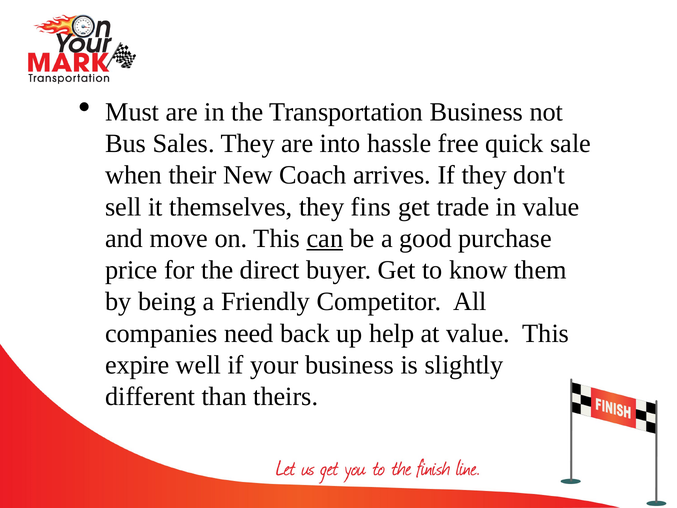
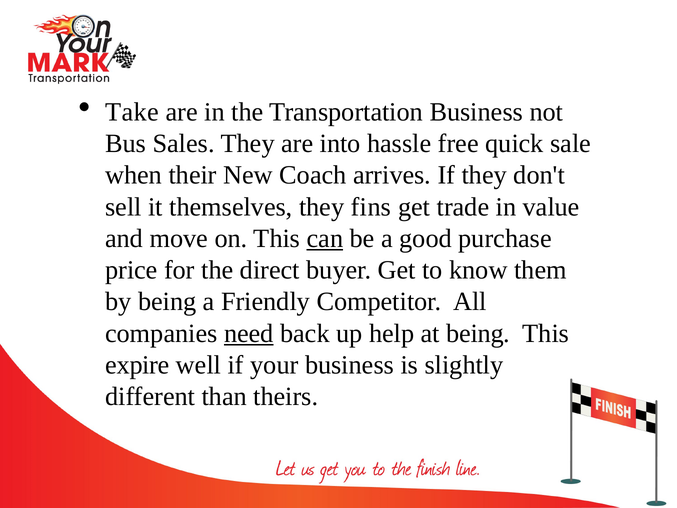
Must: Must -> Take
need underline: none -> present
at value: value -> being
